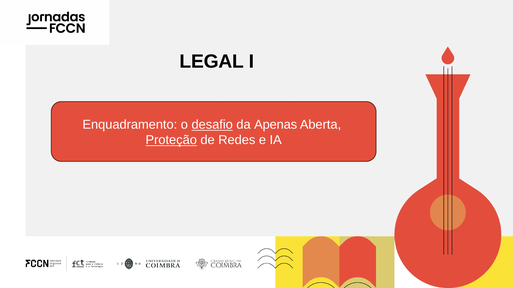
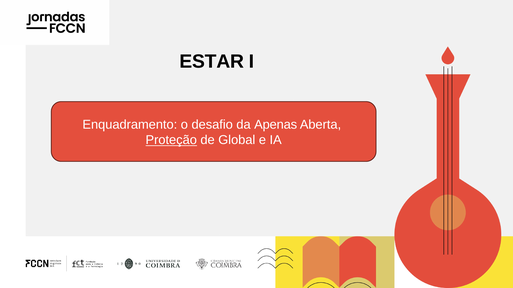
LEGAL: LEGAL -> ESTAR
desafio underline: present -> none
Redes: Redes -> Global
